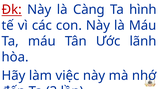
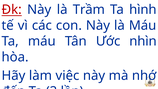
Càng: Càng -> Trầm
lãnh: lãnh -> nhìn
